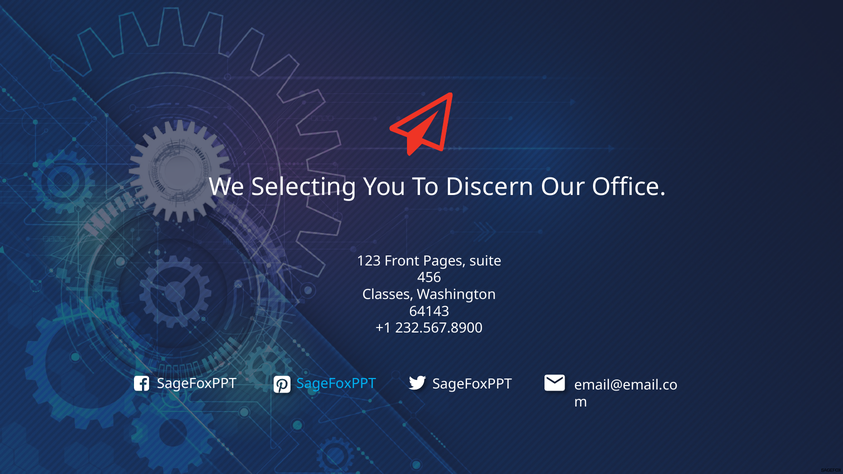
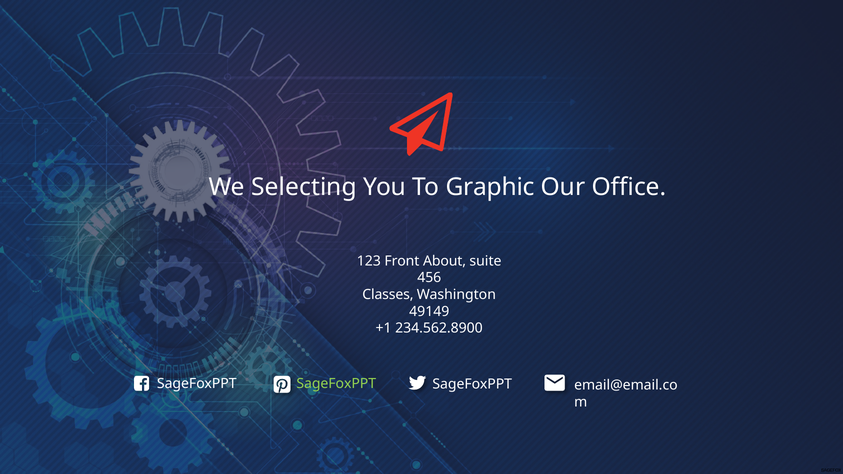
Discern: Discern -> Graphic
Pages: Pages -> About
64143: 64143 -> 49149
232.567.8900: 232.567.8900 -> 234.562.8900
SageFoxPPT at (336, 384) colour: light blue -> light green
